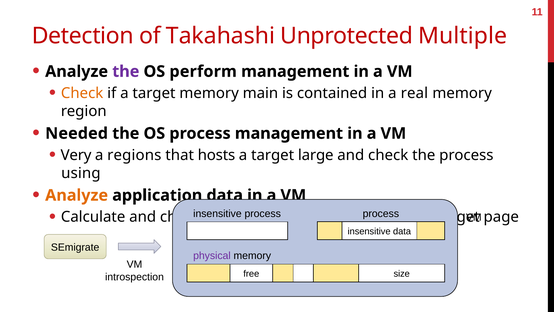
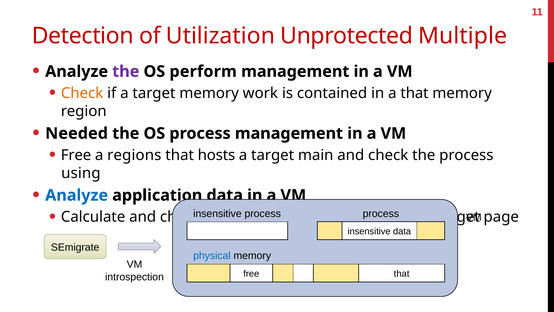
Takahashi: Takahashi -> Utilization
main: main -> work
a real: real -> that
Very at (76, 155): Very -> Free
large: large -> main
Analyze at (77, 195) colour: orange -> blue
physical colour: purple -> blue
free size: size -> that
